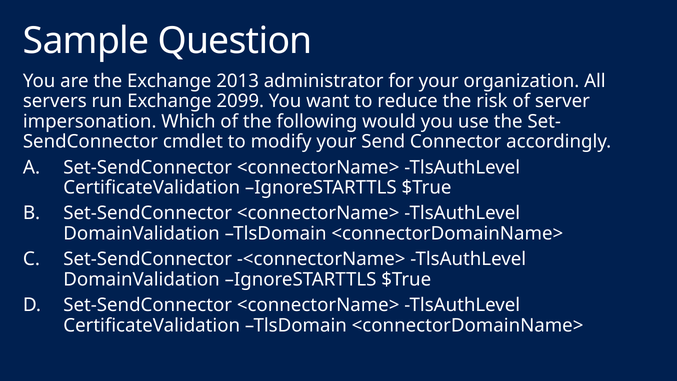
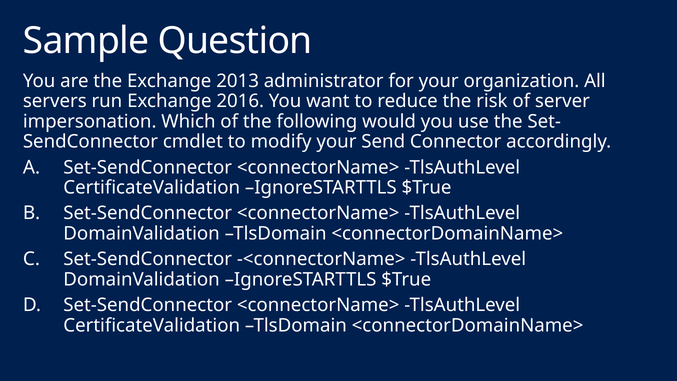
2099: 2099 -> 2016
